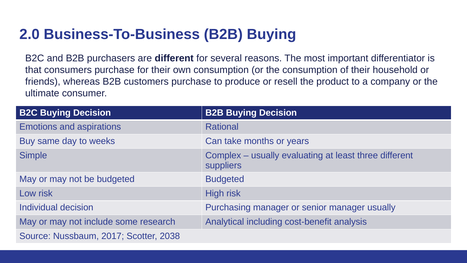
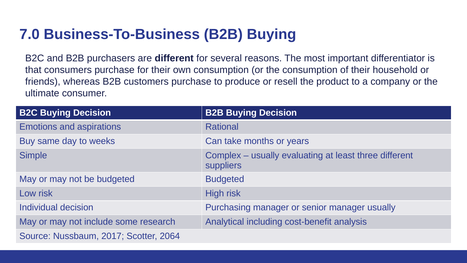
2.0: 2.0 -> 7.0
2038: 2038 -> 2064
